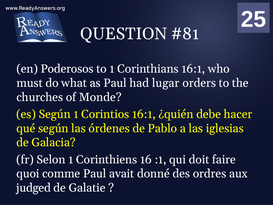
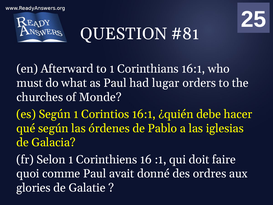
Poderosos: Poderosos -> Afterward
judged: judged -> glories
